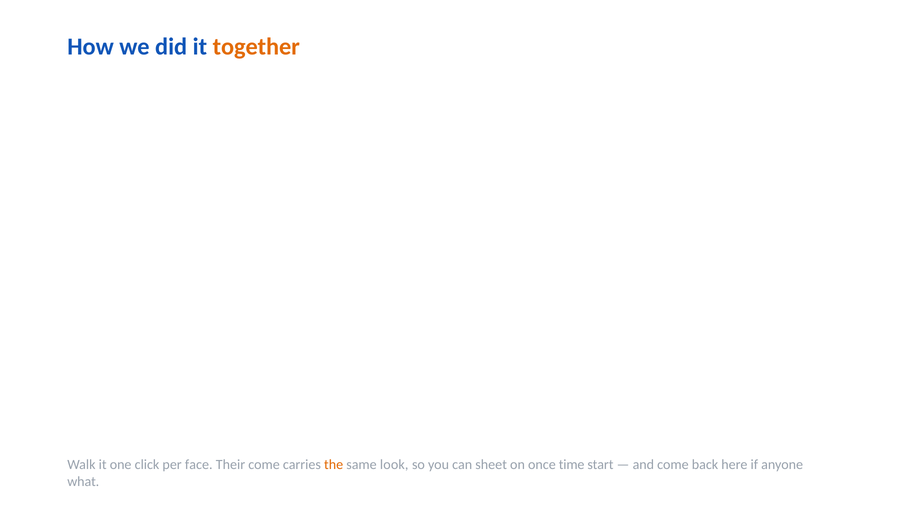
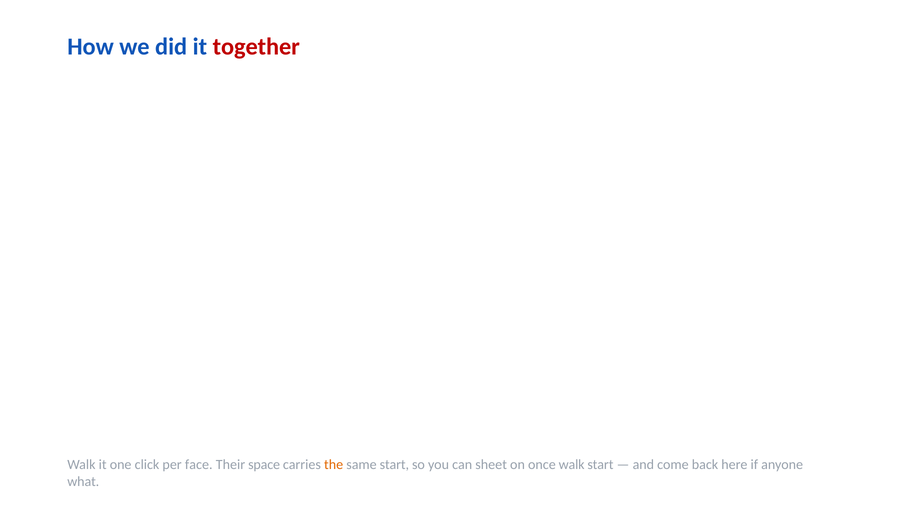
together colour: orange -> red
Their come: come -> space
same look: look -> start
once time: time -> walk
